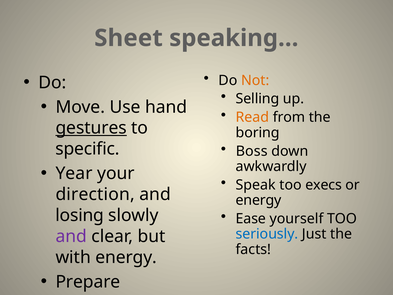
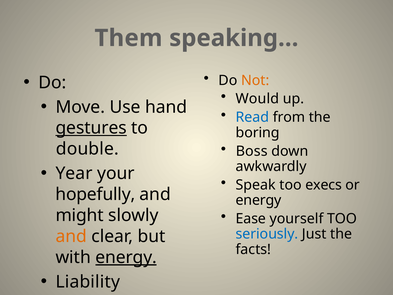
Sheet: Sheet -> Them
Selling: Selling -> Would
Read colour: orange -> blue
specific: specific -> double
direction: direction -> hopefully
losing: losing -> might
and at (71, 236) colour: purple -> orange
energy at (126, 257) underline: none -> present
Prepare: Prepare -> Liability
